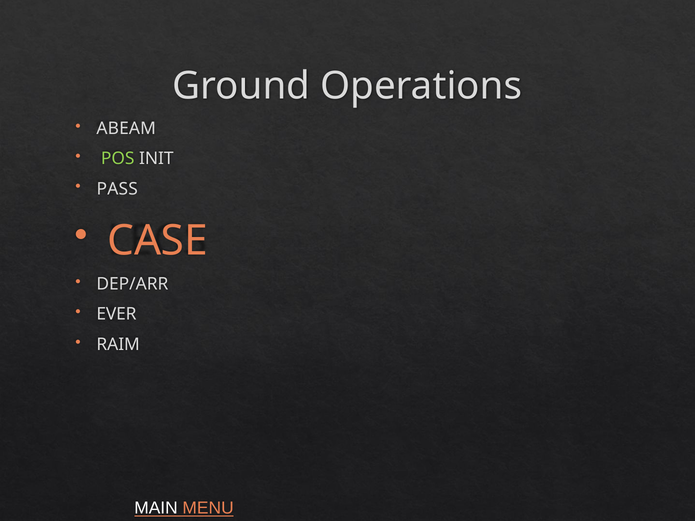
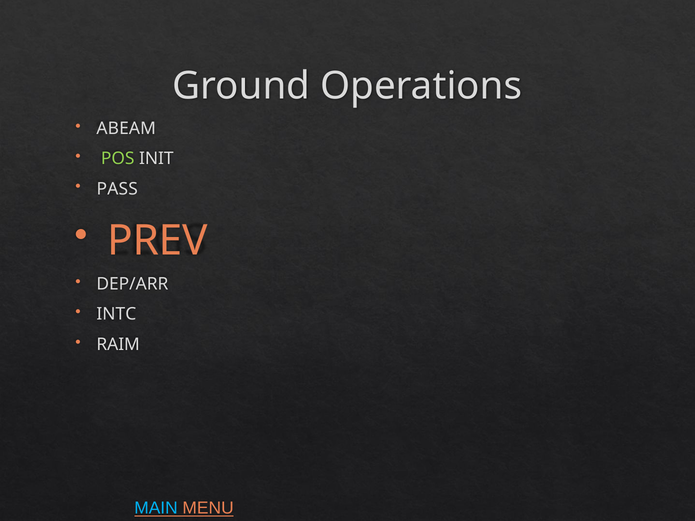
CASE: CASE -> PREV
EVER: EVER -> INTC
MAIN colour: white -> light blue
